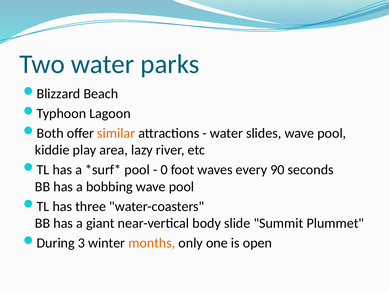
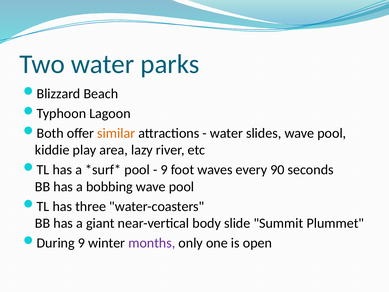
0 at (164, 170): 0 -> 9
During 3: 3 -> 9
months colour: orange -> purple
